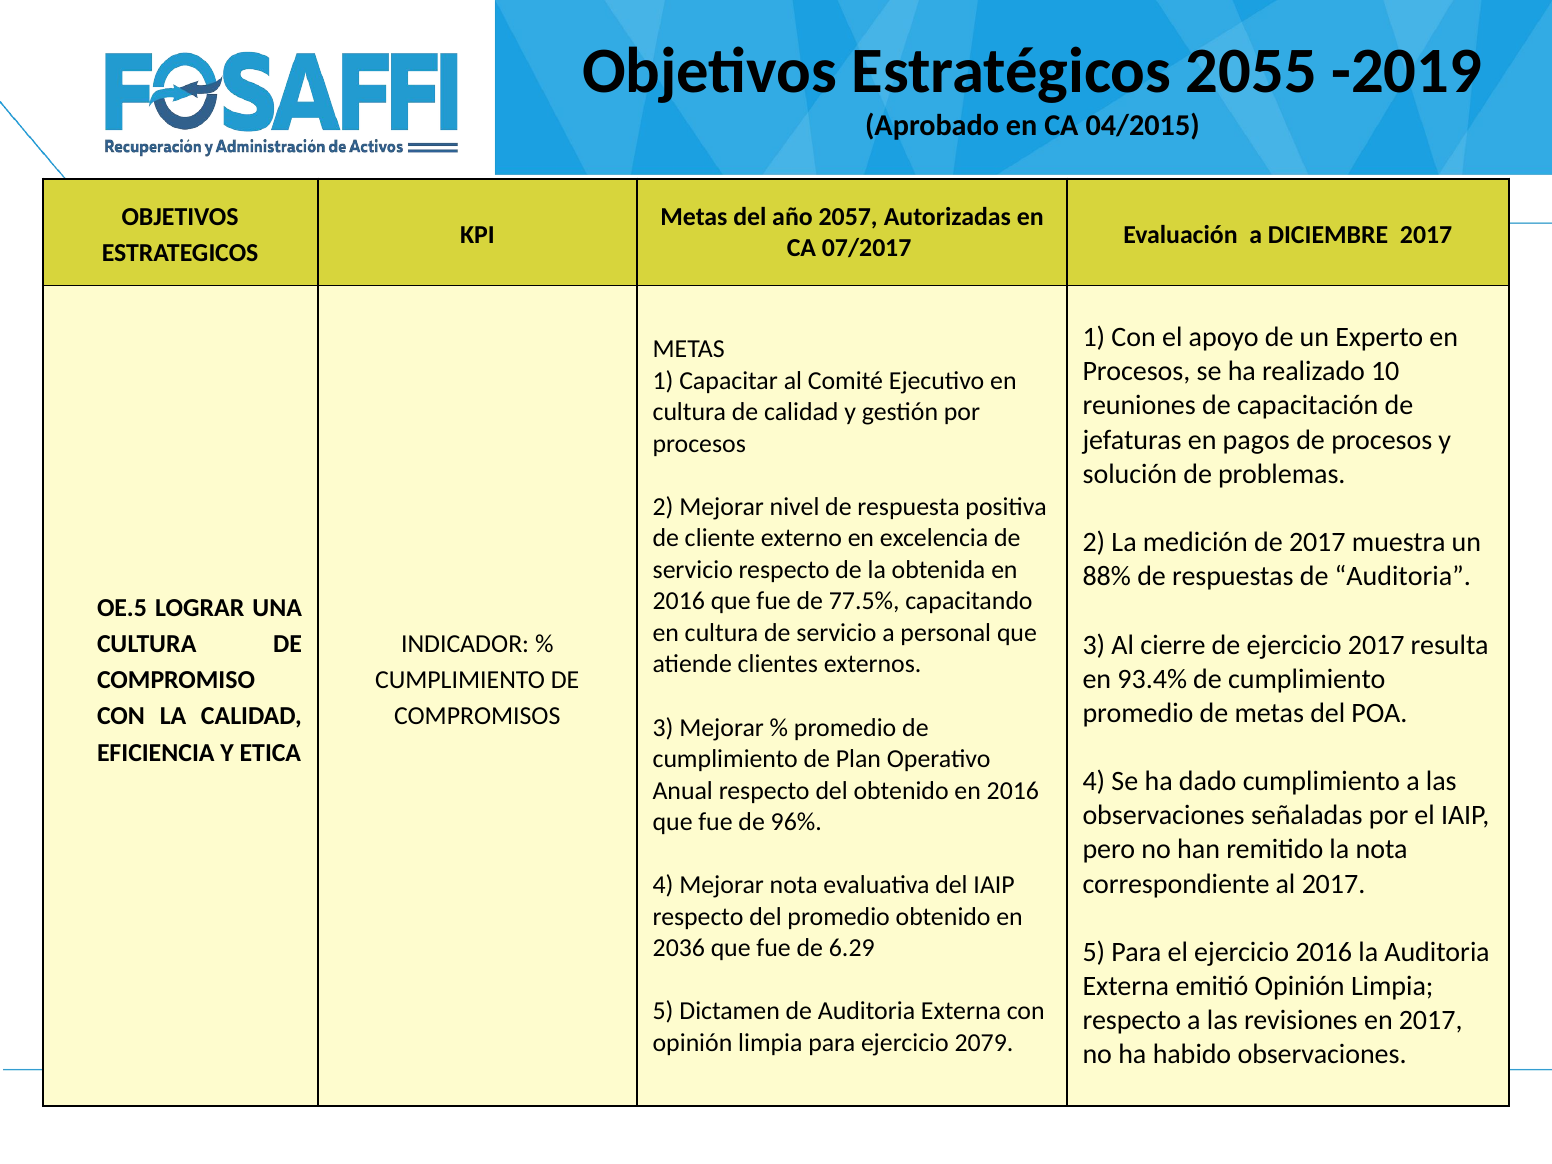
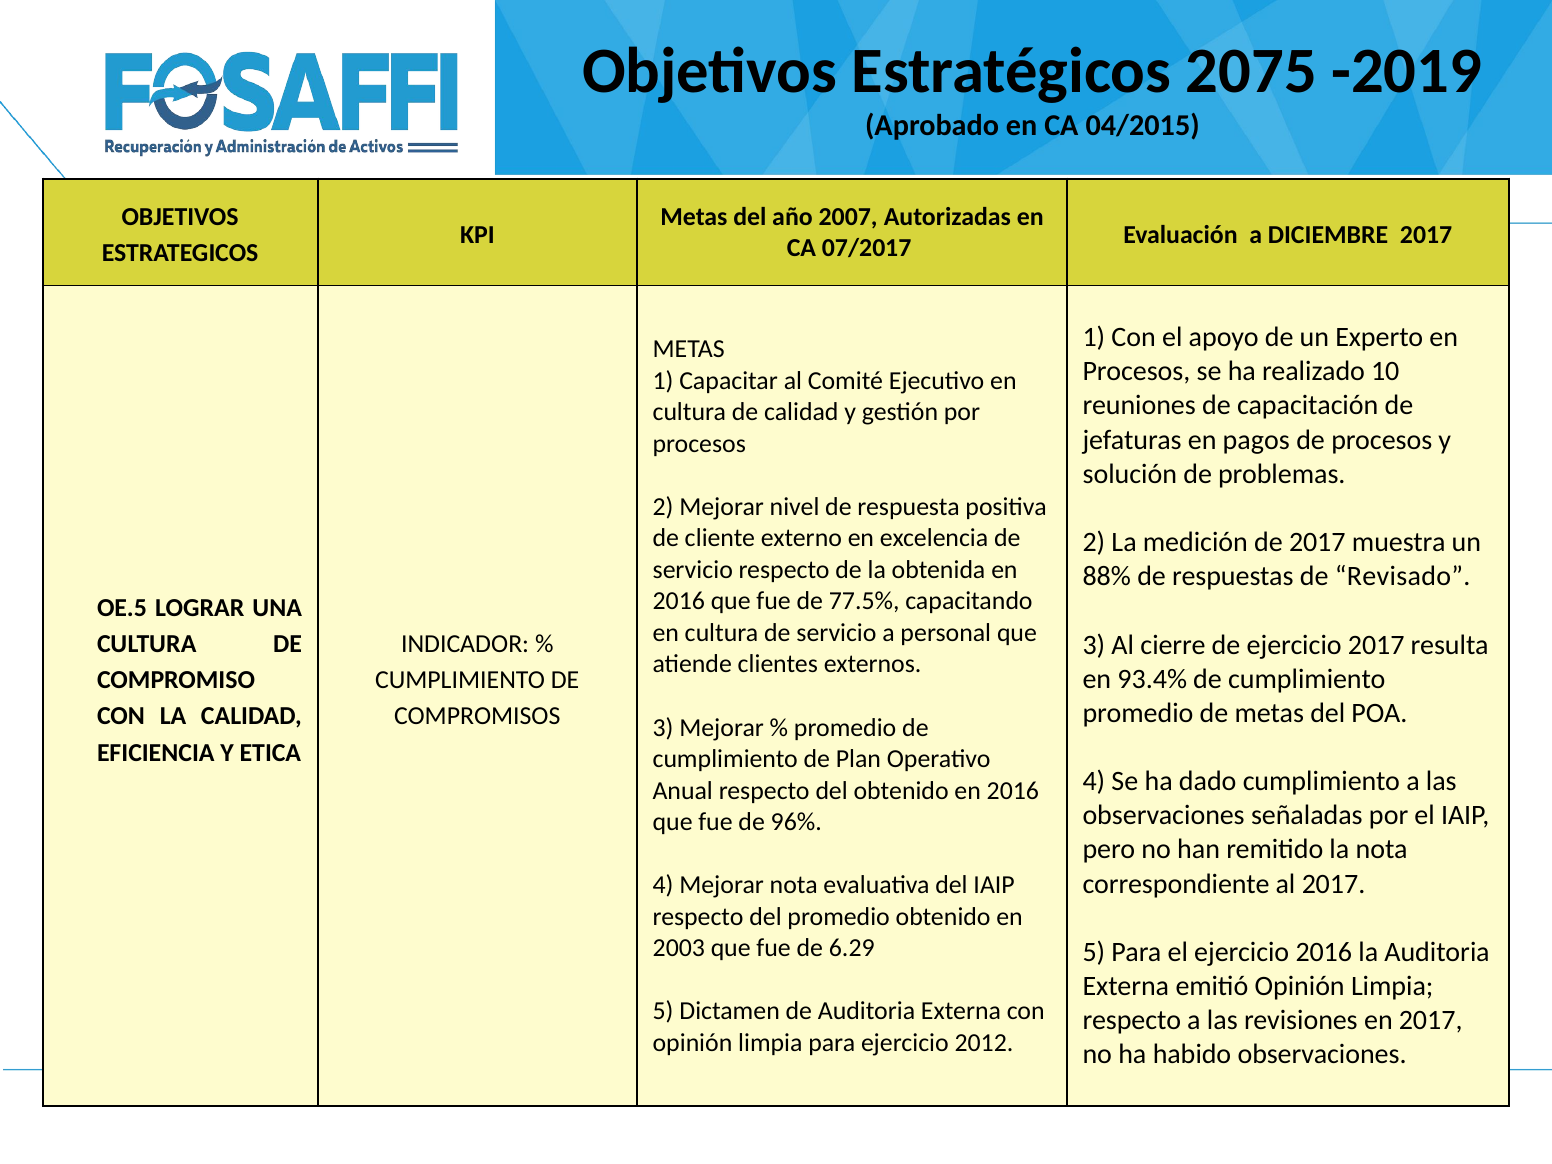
2055: 2055 -> 2075
2057: 2057 -> 2007
respuestas de Auditoria: Auditoria -> Revisado
2036: 2036 -> 2003
2079: 2079 -> 2012
